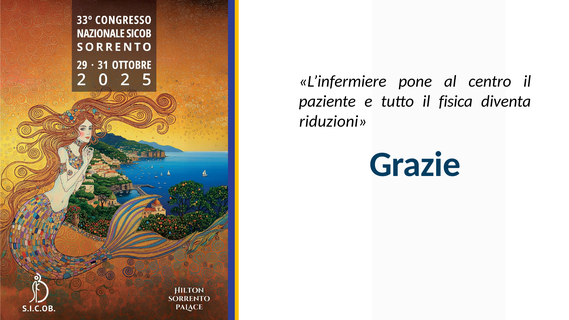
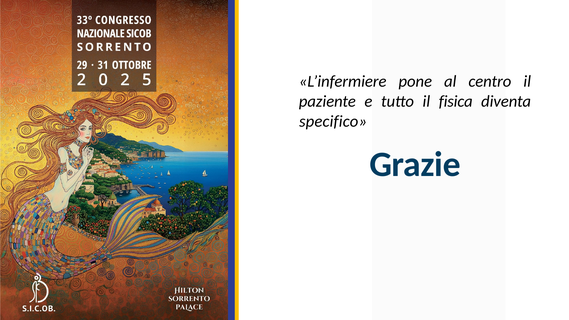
riduzioni: riduzioni -> specifico
